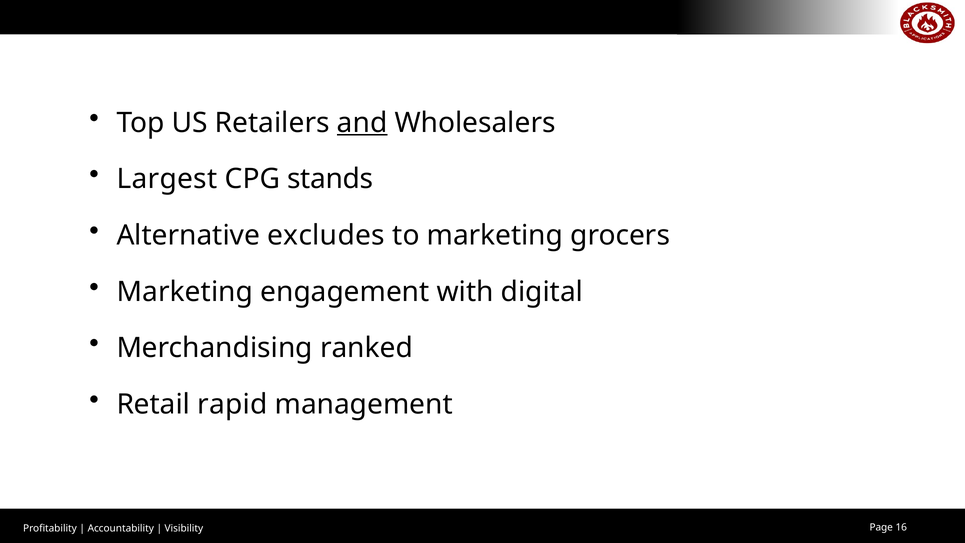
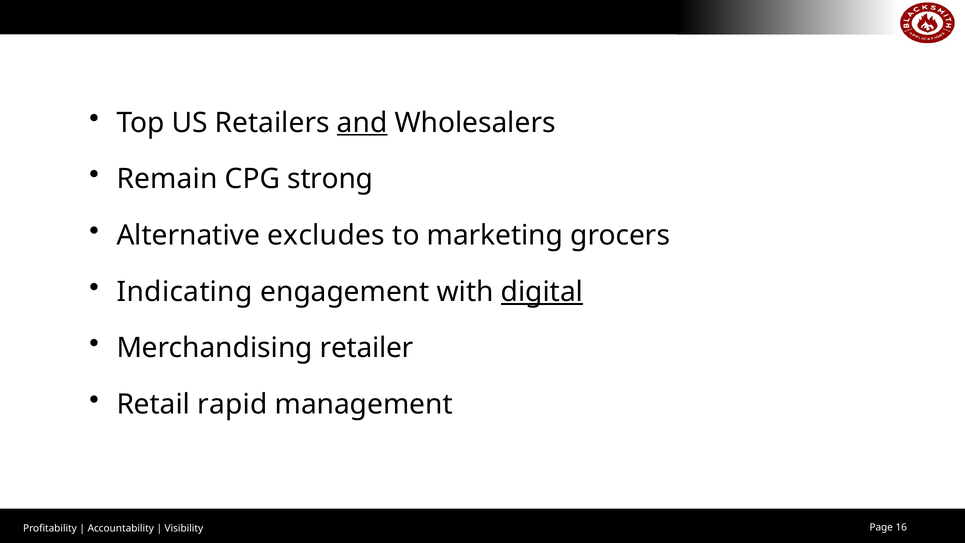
Largest: Largest -> Remain
stands: stands -> strong
Marketing at (185, 292): Marketing -> Indicating
digital underline: none -> present
ranked: ranked -> retailer
